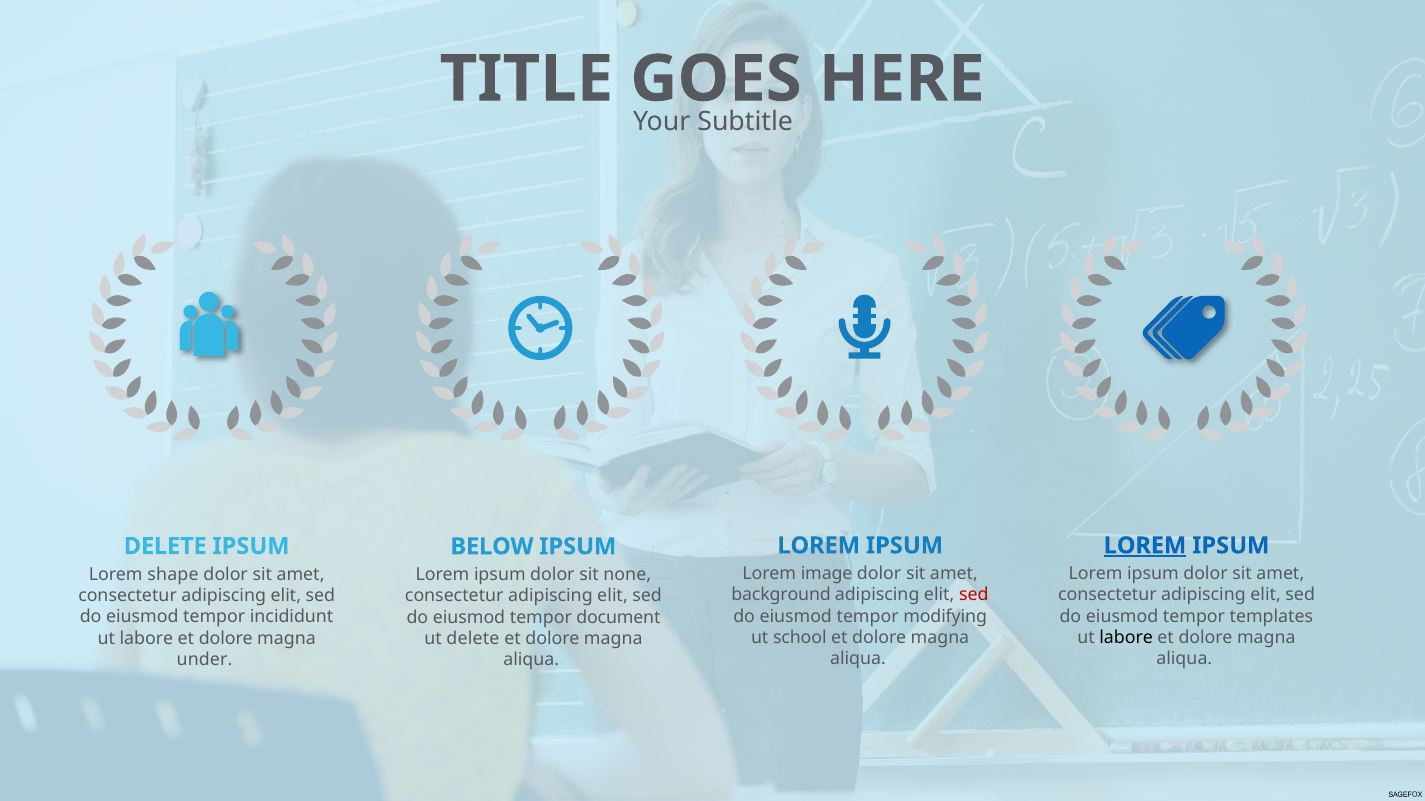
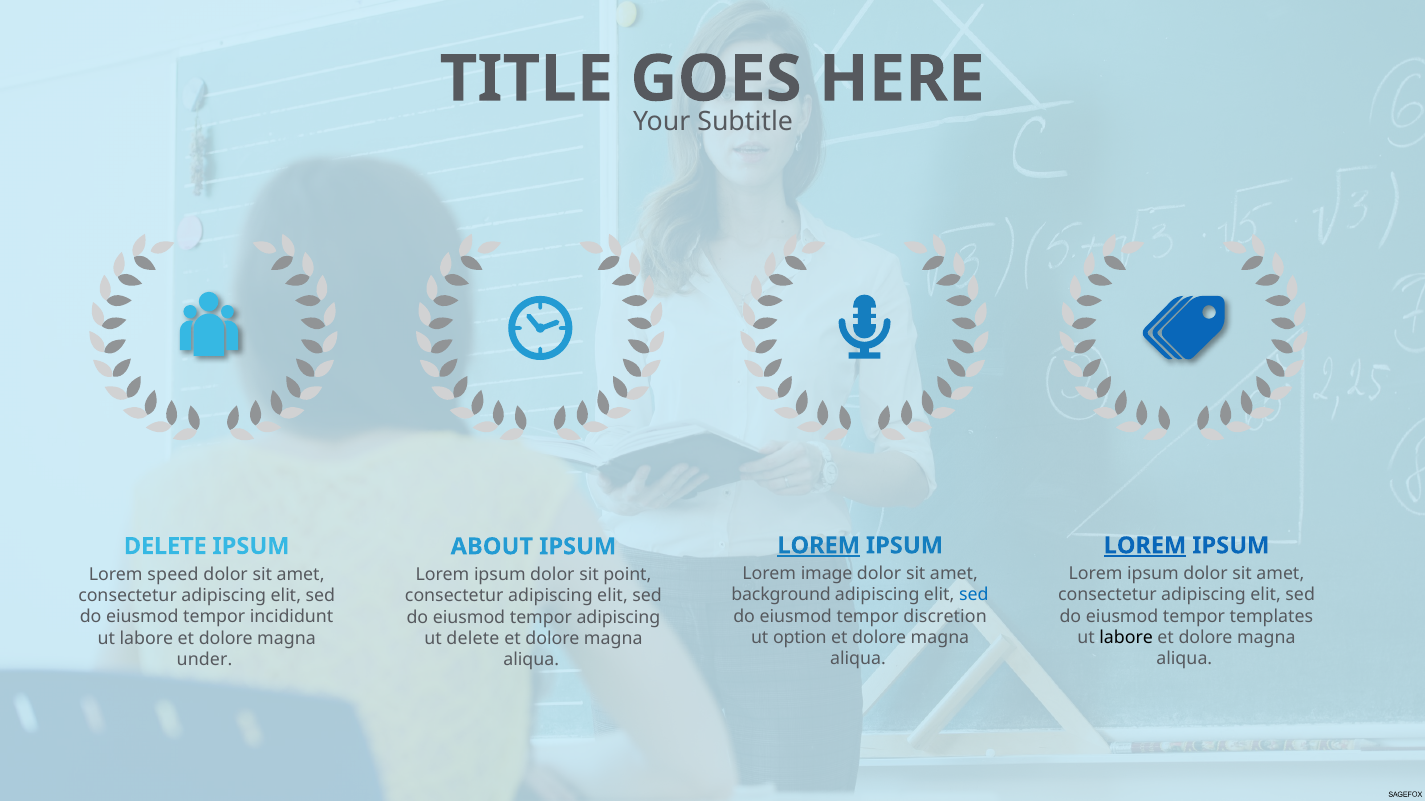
LOREM at (819, 546) underline: none -> present
BELOW: BELOW -> ABOUT
shape: shape -> speed
none: none -> point
sed at (974, 595) colour: red -> blue
modifying: modifying -> discretion
tempor document: document -> adipiscing
school: school -> option
